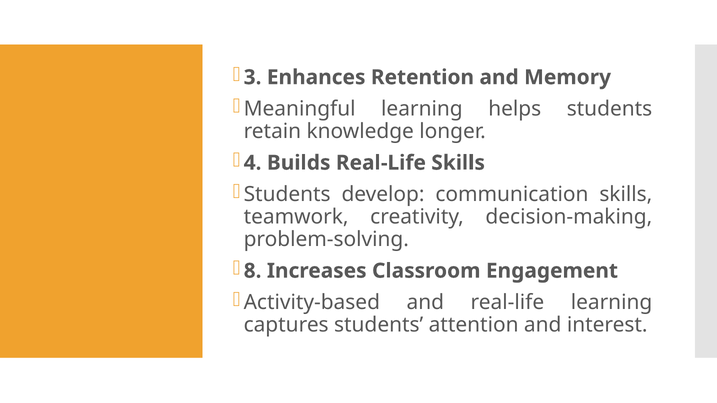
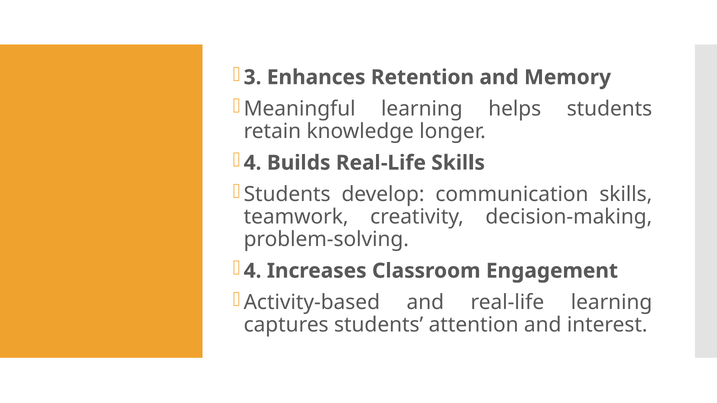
8 at (253, 271): 8 -> 4
